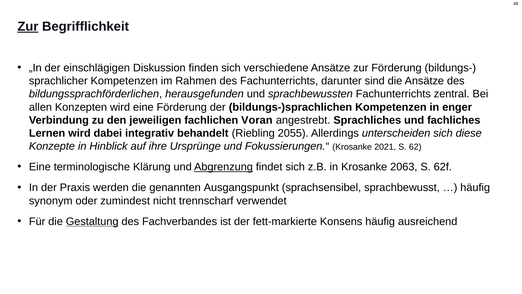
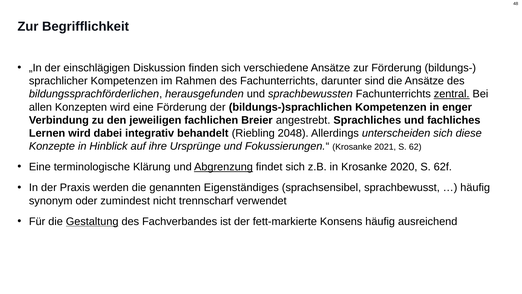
Zur at (28, 26) underline: present -> none
zentral underline: none -> present
Voran: Voran -> Breier
2055: 2055 -> 2048
2063: 2063 -> 2020
Ausgangspunkt: Ausgangspunkt -> Eigenständiges
